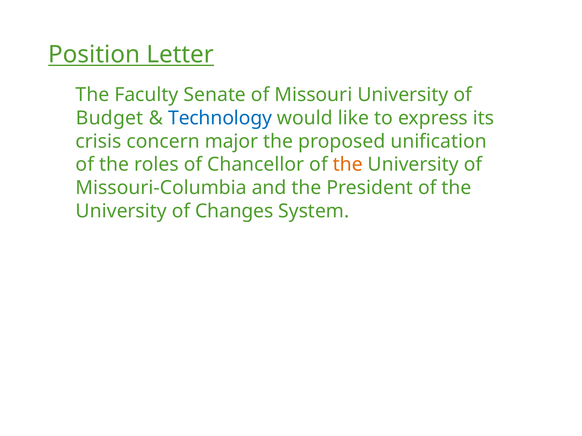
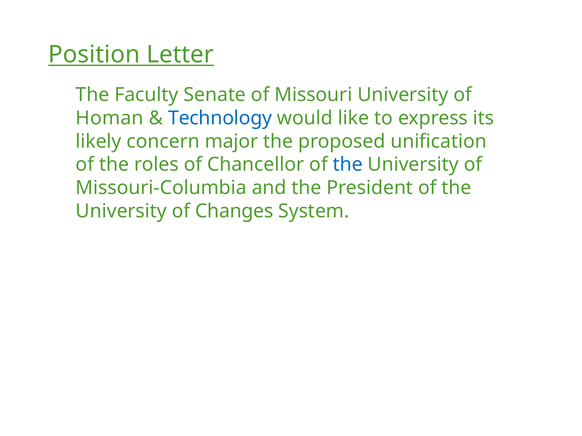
Budget: Budget -> Homan
crisis: crisis -> likely
the at (348, 165) colour: orange -> blue
